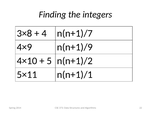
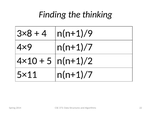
integers: integers -> thinking
n(n+1)/7: n(n+1)/7 -> n(n+1)/9
4×9 n(n+1)/9: n(n+1)/9 -> n(n+1)/7
5×11 n(n+1)/1: n(n+1)/1 -> n(n+1)/7
